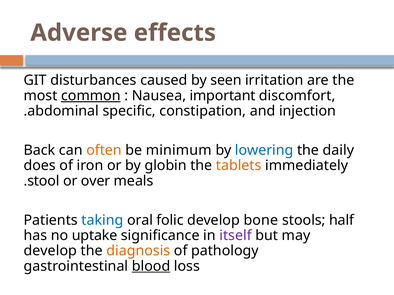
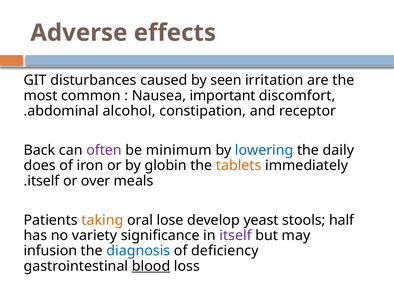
common underline: present -> none
specific: specific -> alcohol
injection: injection -> receptor
often colour: orange -> purple
stool at (43, 181): stool -> itself
taking colour: blue -> orange
folic: folic -> lose
bone: bone -> yeast
uptake: uptake -> variety
develop at (50, 251): develop -> infusion
diagnosis colour: orange -> blue
pathology: pathology -> deficiency
